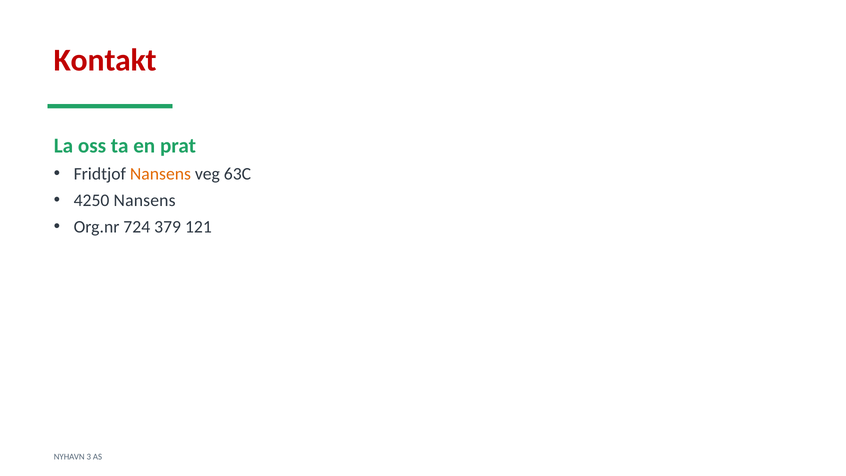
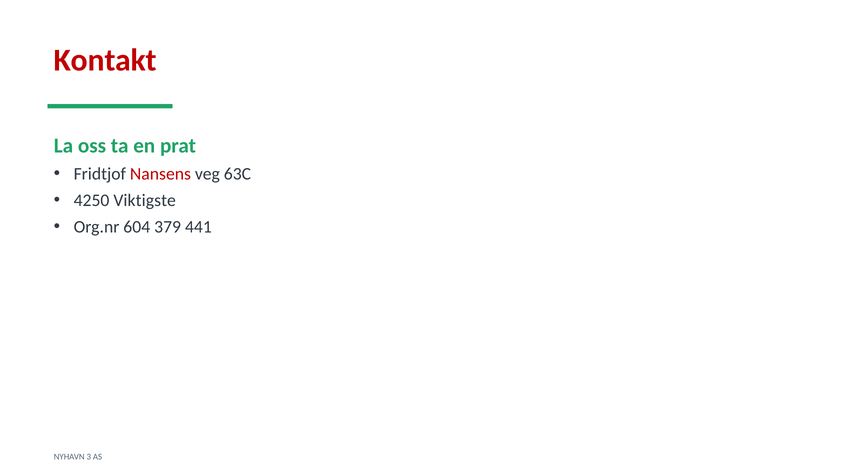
Nansens at (160, 174) colour: orange -> red
4250 Nansens: Nansens -> Viktigste
724: 724 -> 604
121: 121 -> 441
